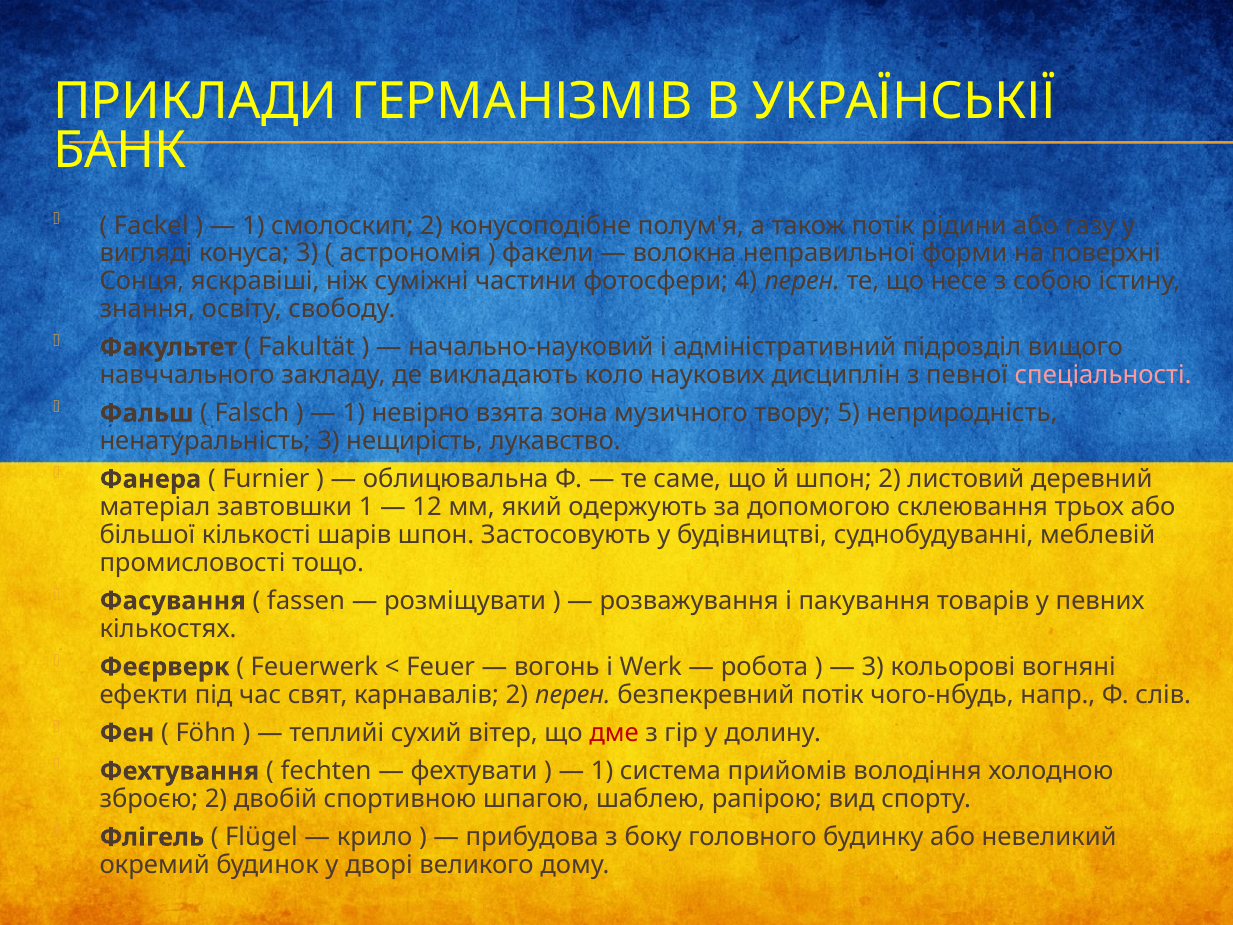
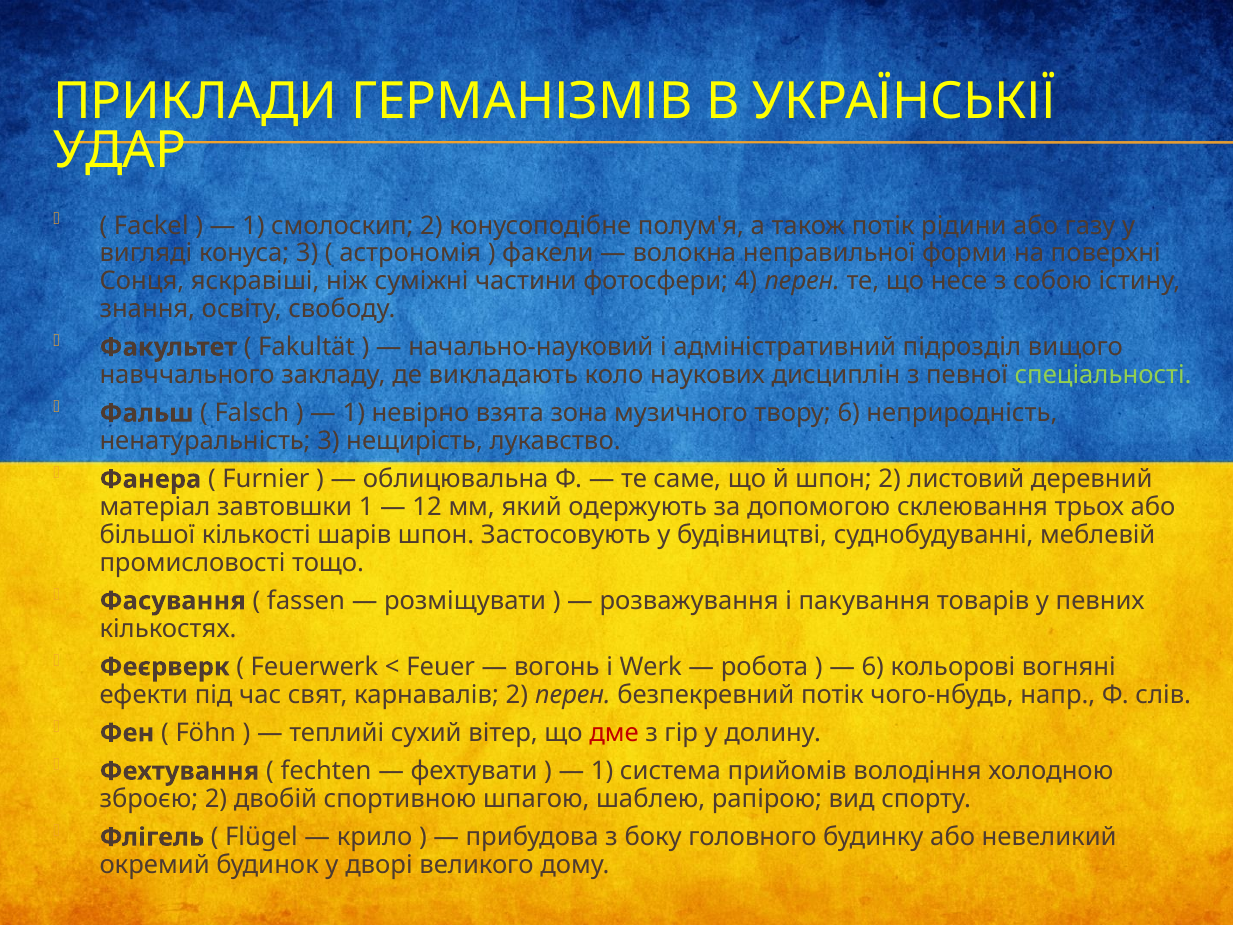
БАНК: БАНК -> УДАР
спеціальності colour: pink -> light green
твору 5: 5 -> 6
3 at (873, 667): 3 -> 6
